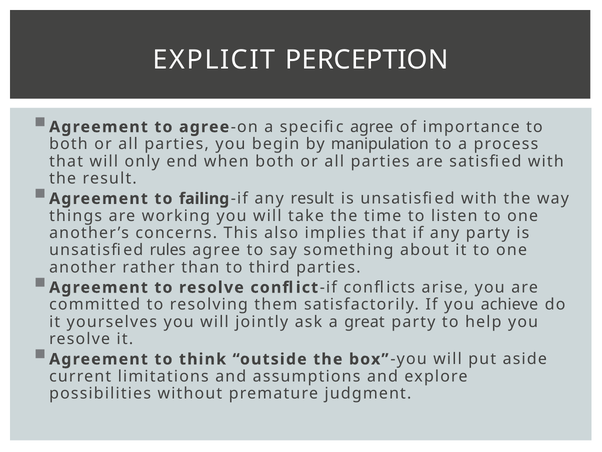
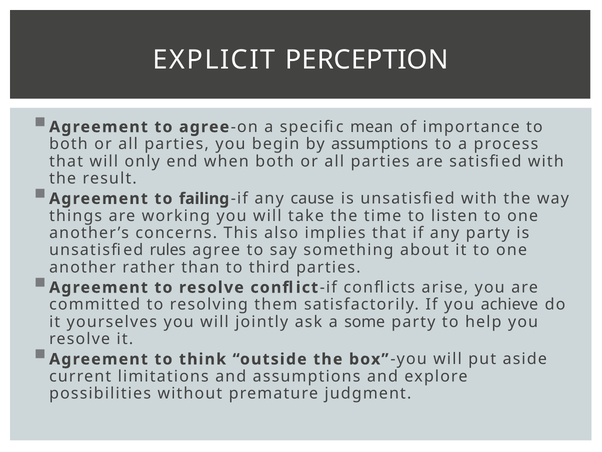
specific agree: agree -> mean
by manipulation: manipulation -> assumptions
any result: result -> cause
great: great -> some
